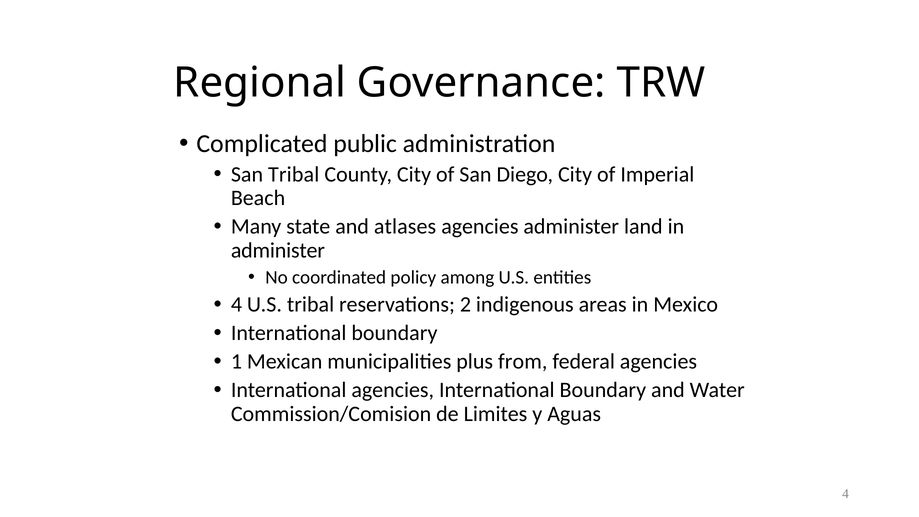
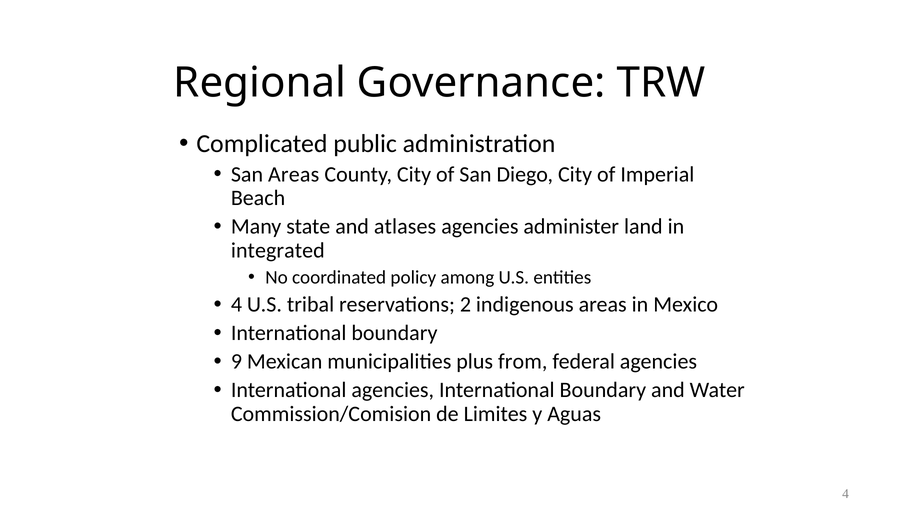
San Tribal: Tribal -> Areas
administer at (278, 250): administer -> integrated
1: 1 -> 9
